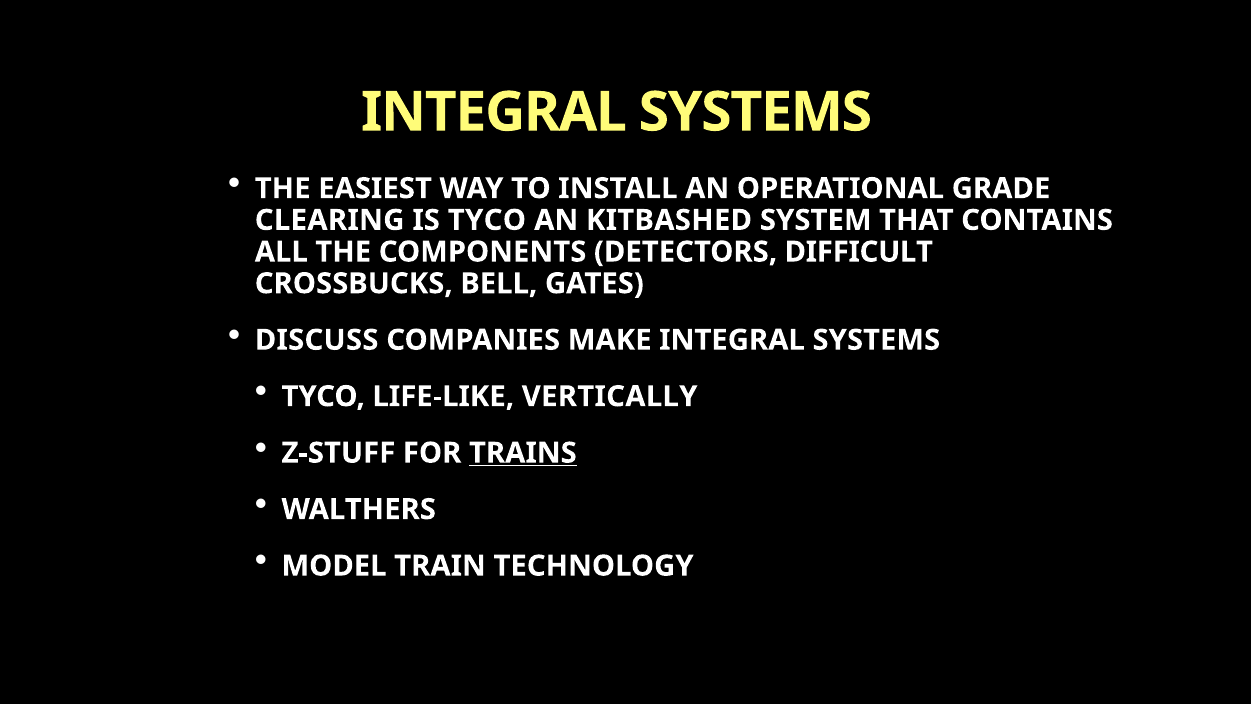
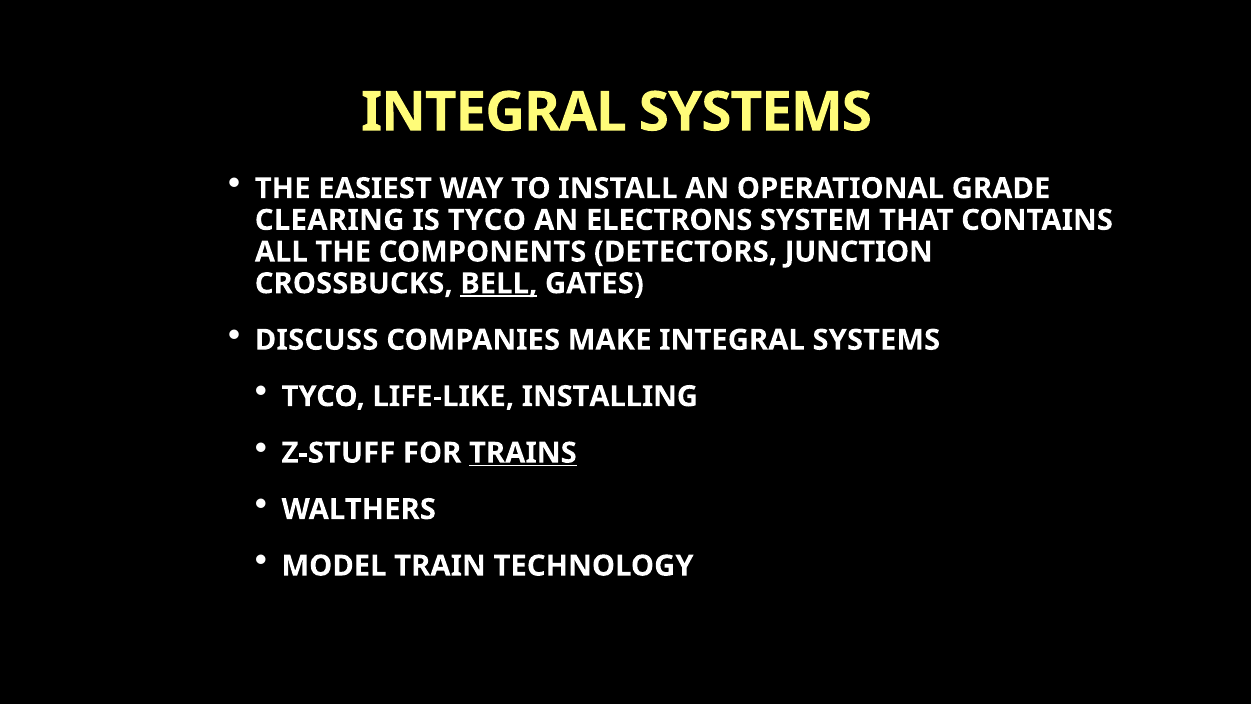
KITBASHED: KITBASHED -> ELECTRONS
DIFFICULT: DIFFICULT -> JUNCTION
BELL underline: none -> present
VERTICALLY: VERTICALLY -> INSTALLING
